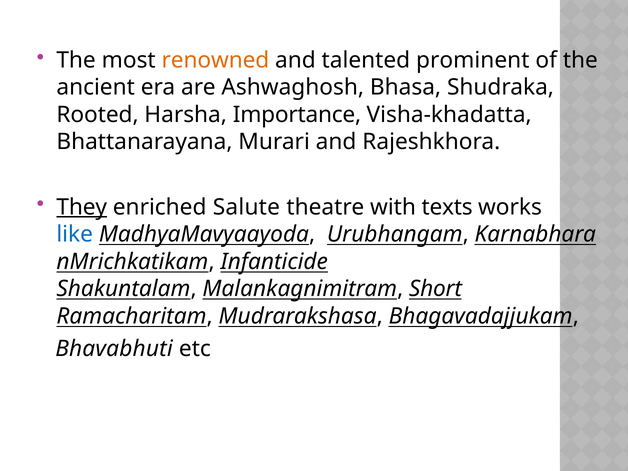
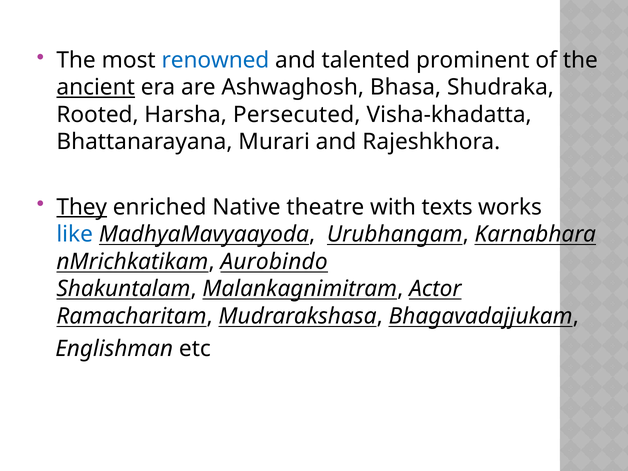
renowned colour: orange -> blue
ancient underline: none -> present
Importance: Importance -> Persecuted
Salute: Salute -> Native
Infanticide: Infanticide -> Aurobindo
Short: Short -> Actor
Bhavabhuti: Bhavabhuti -> Englishman
